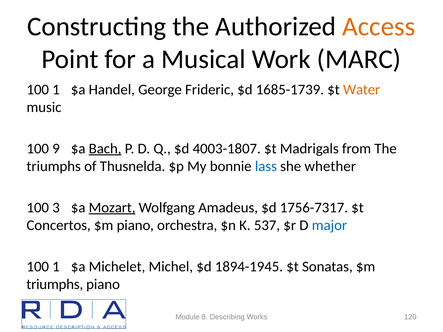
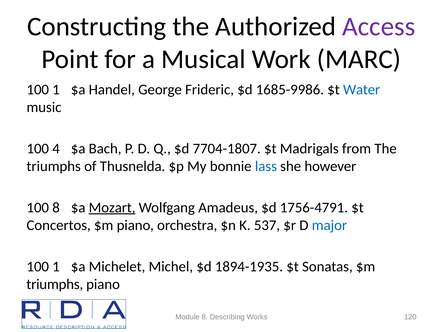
Access colour: orange -> purple
1685-1739: 1685-1739 -> 1685-9986
Water colour: orange -> blue
9: 9 -> 4
Bach underline: present -> none
4003-1807: 4003-1807 -> 7704-1807
whether: whether -> however
100 3: 3 -> 8
1756-7317: 1756-7317 -> 1756-4791
1894-1945: 1894-1945 -> 1894-1935
